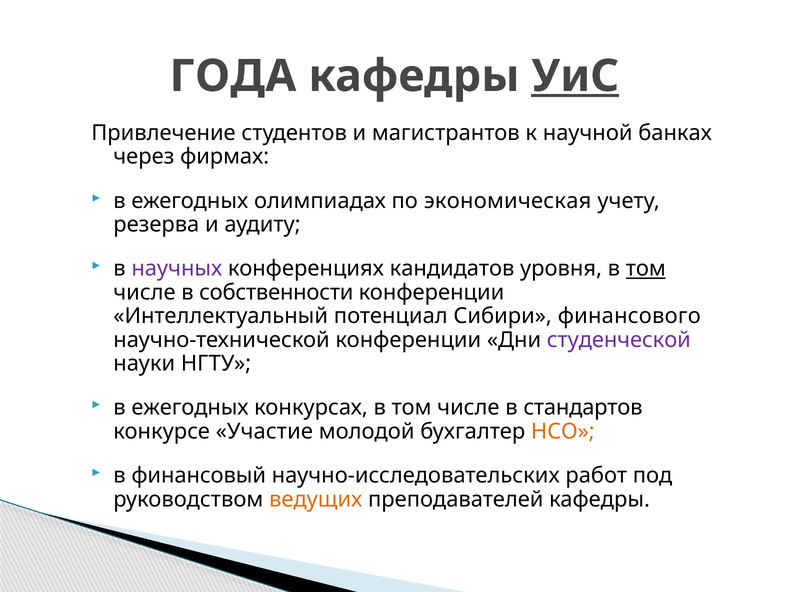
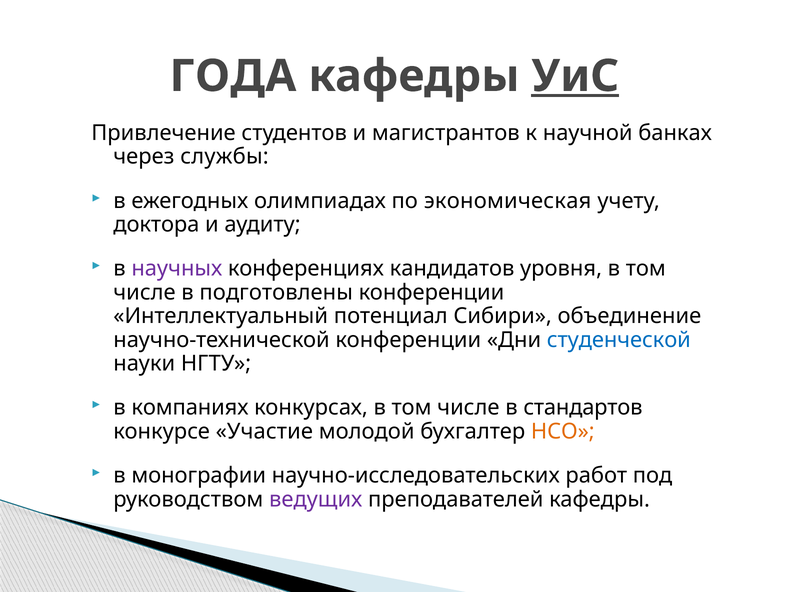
фирмах: фирмах -> службы
резерва: резерва -> доктора
том at (646, 269) underline: present -> none
собственности: собственности -> подготовлены
финансового: финансового -> объединение
студенческой colour: purple -> blue
ежегодных at (190, 408): ежегодных -> компаниях
финансовый: финансовый -> монографии
ведущих colour: orange -> purple
